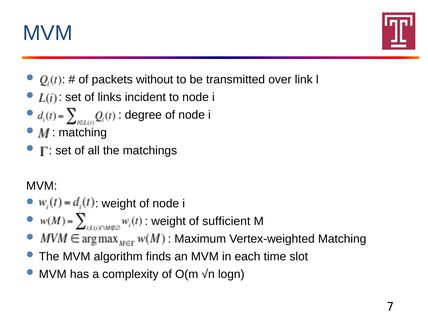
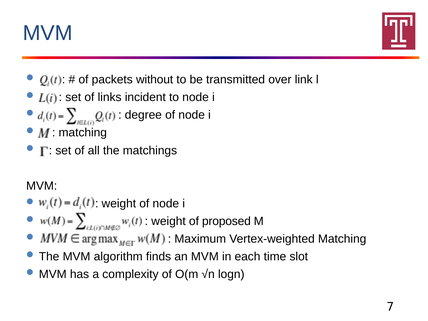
sufficient: sufficient -> proposed
